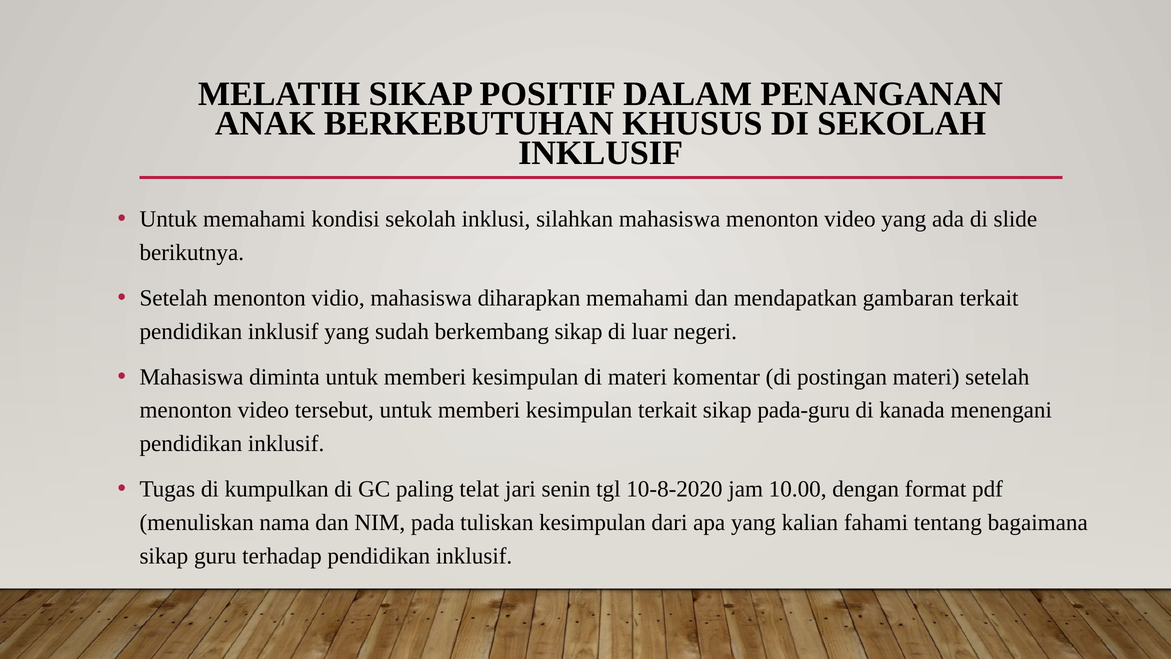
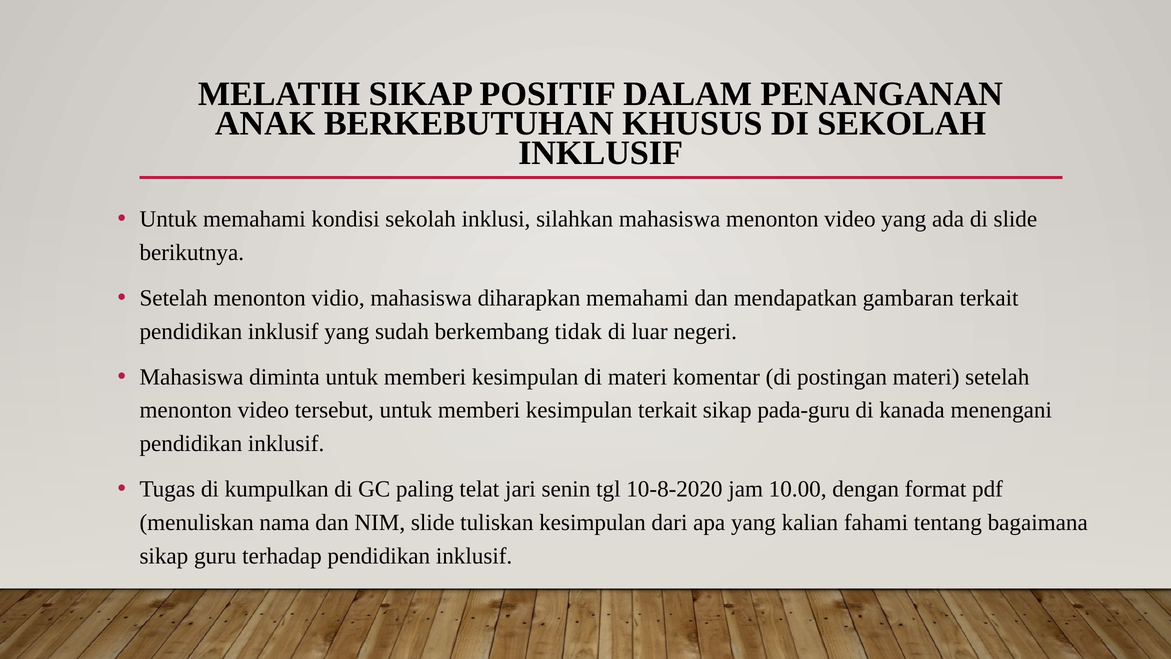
berkembang sikap: sikap -> tidak
NIM pada: pada -> slide
